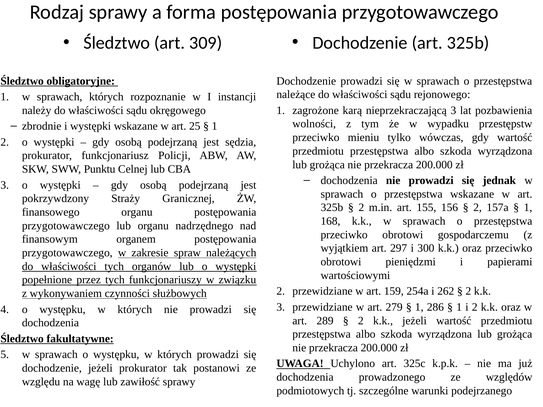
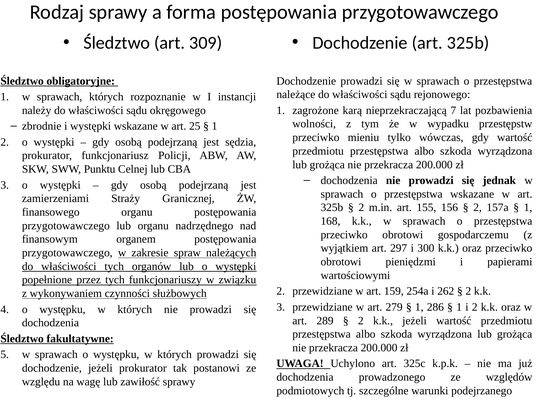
nieprzekraczającą 3: 3 -> 7
pokrzywdzony: pokrzywdzony -> zamierzeniami
